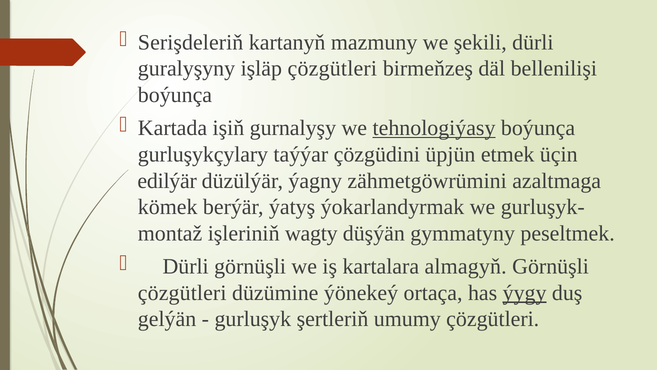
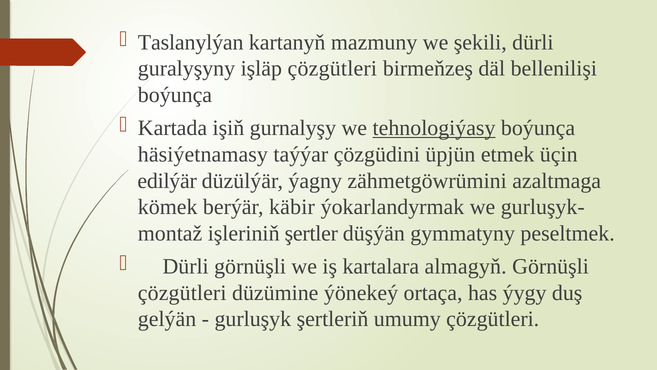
Serişdeleriň: Serişdeleriň -> Taslanylýan
gurluşykçylary: gurluşykçylary -> häsiýetnamasy
ýatyş: ýatyş -> käbir
wagty: wagty -> şertler
ýygy underline: present -> none
